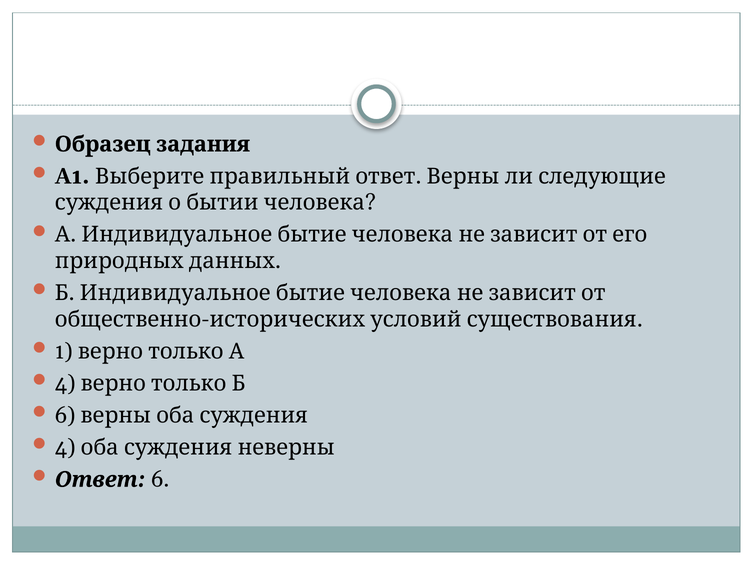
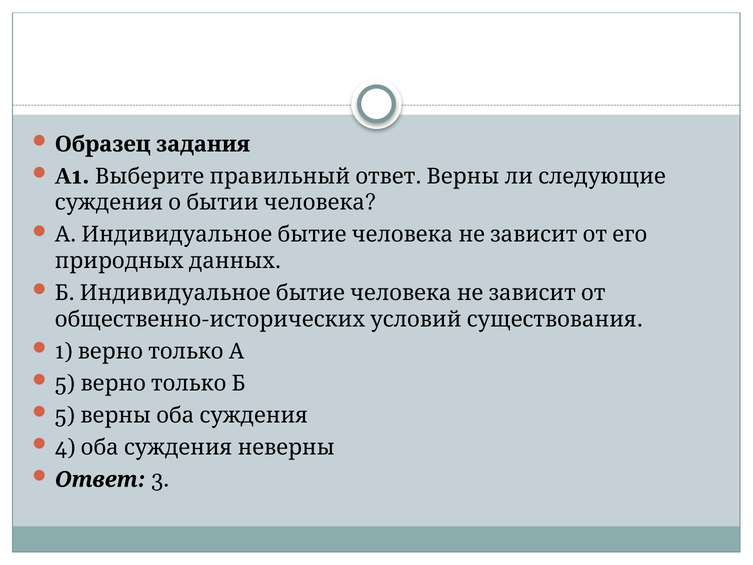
4 at (65, 383): 4 -> 5
6 at (65, 415): 6 -> 5
Ответ 6: 6 -> 3
